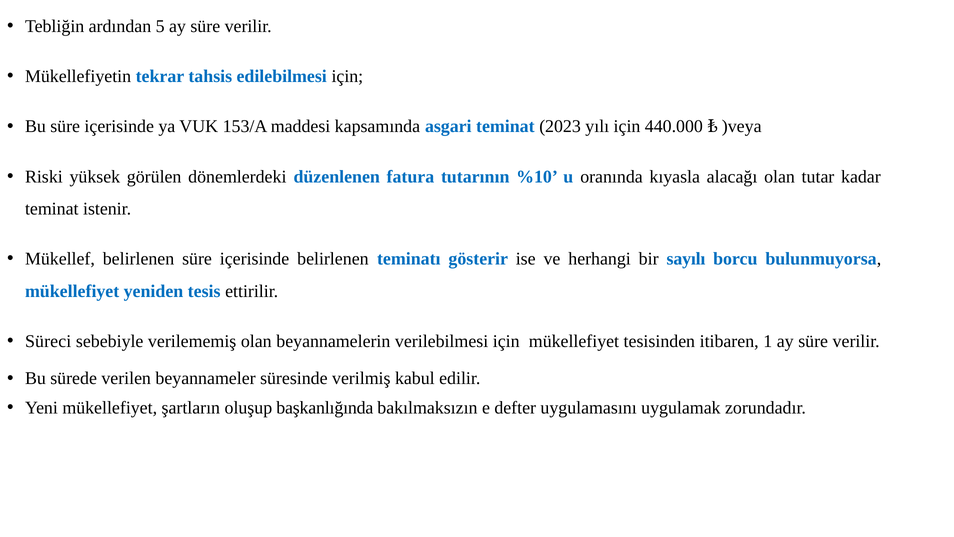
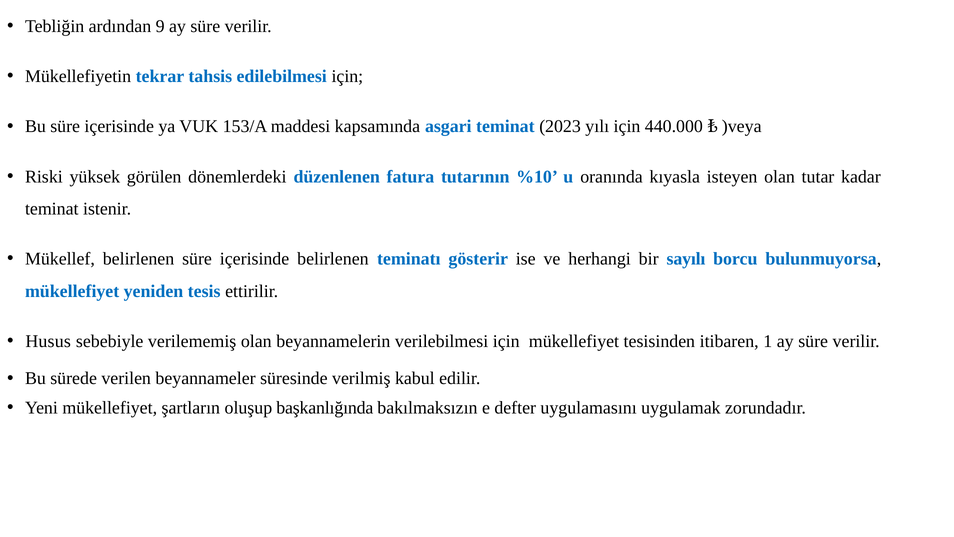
5: 5 -> 9
alacağı: alacağı -> isteyen
Süreci: Süreci -> Husus
